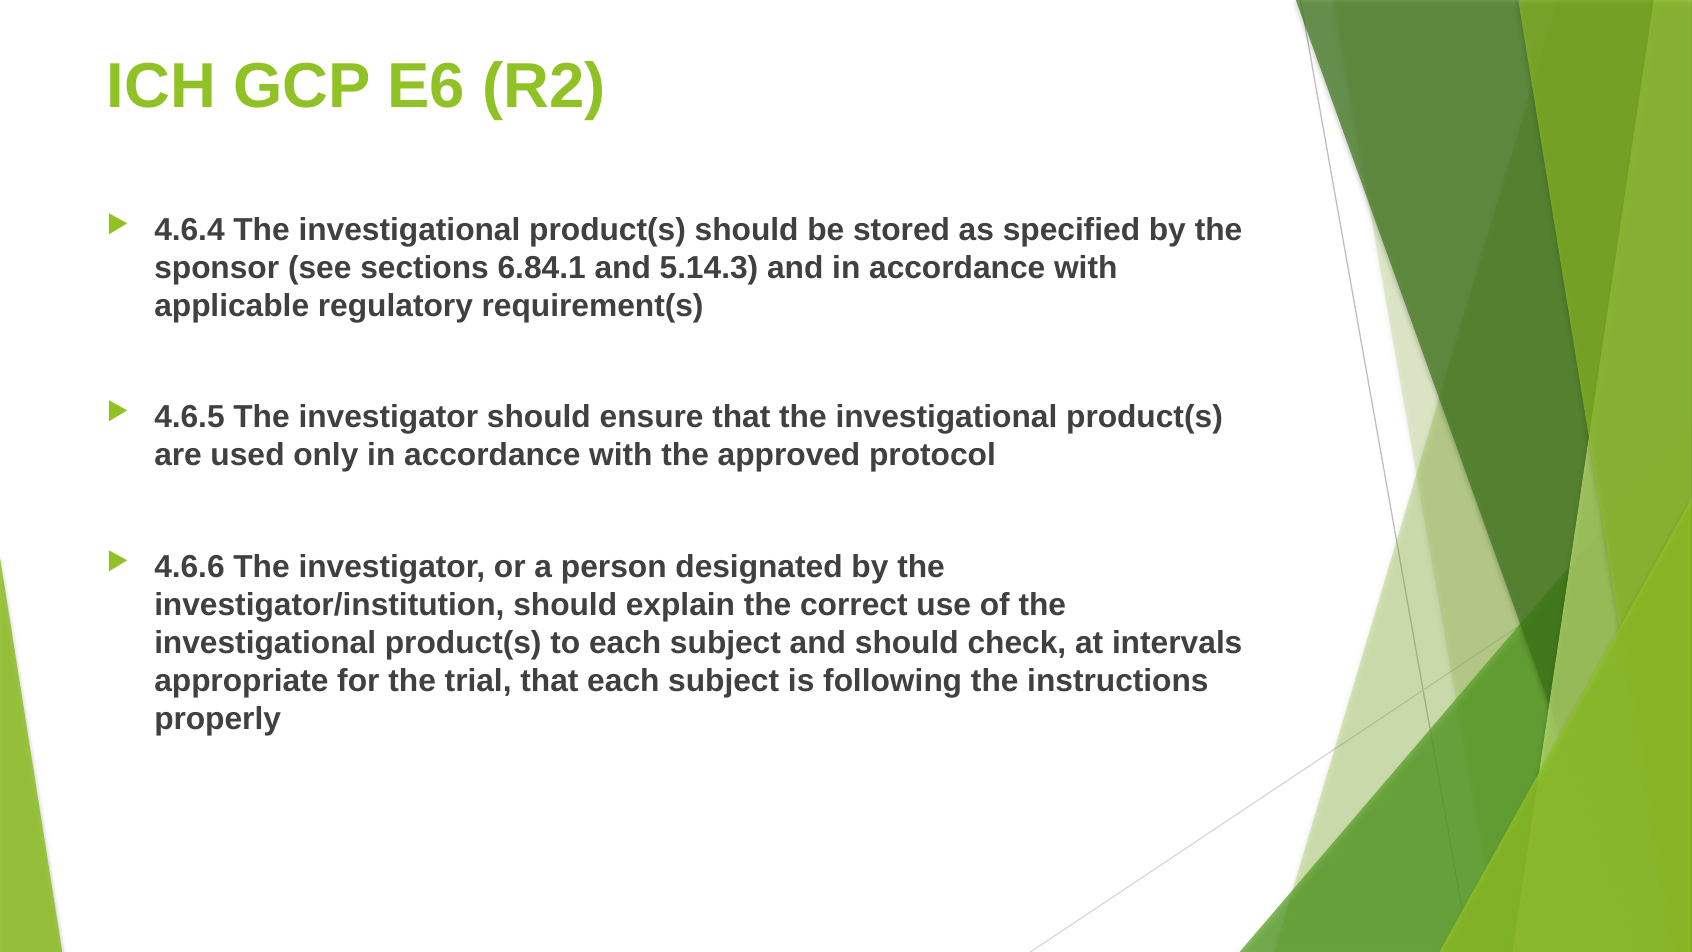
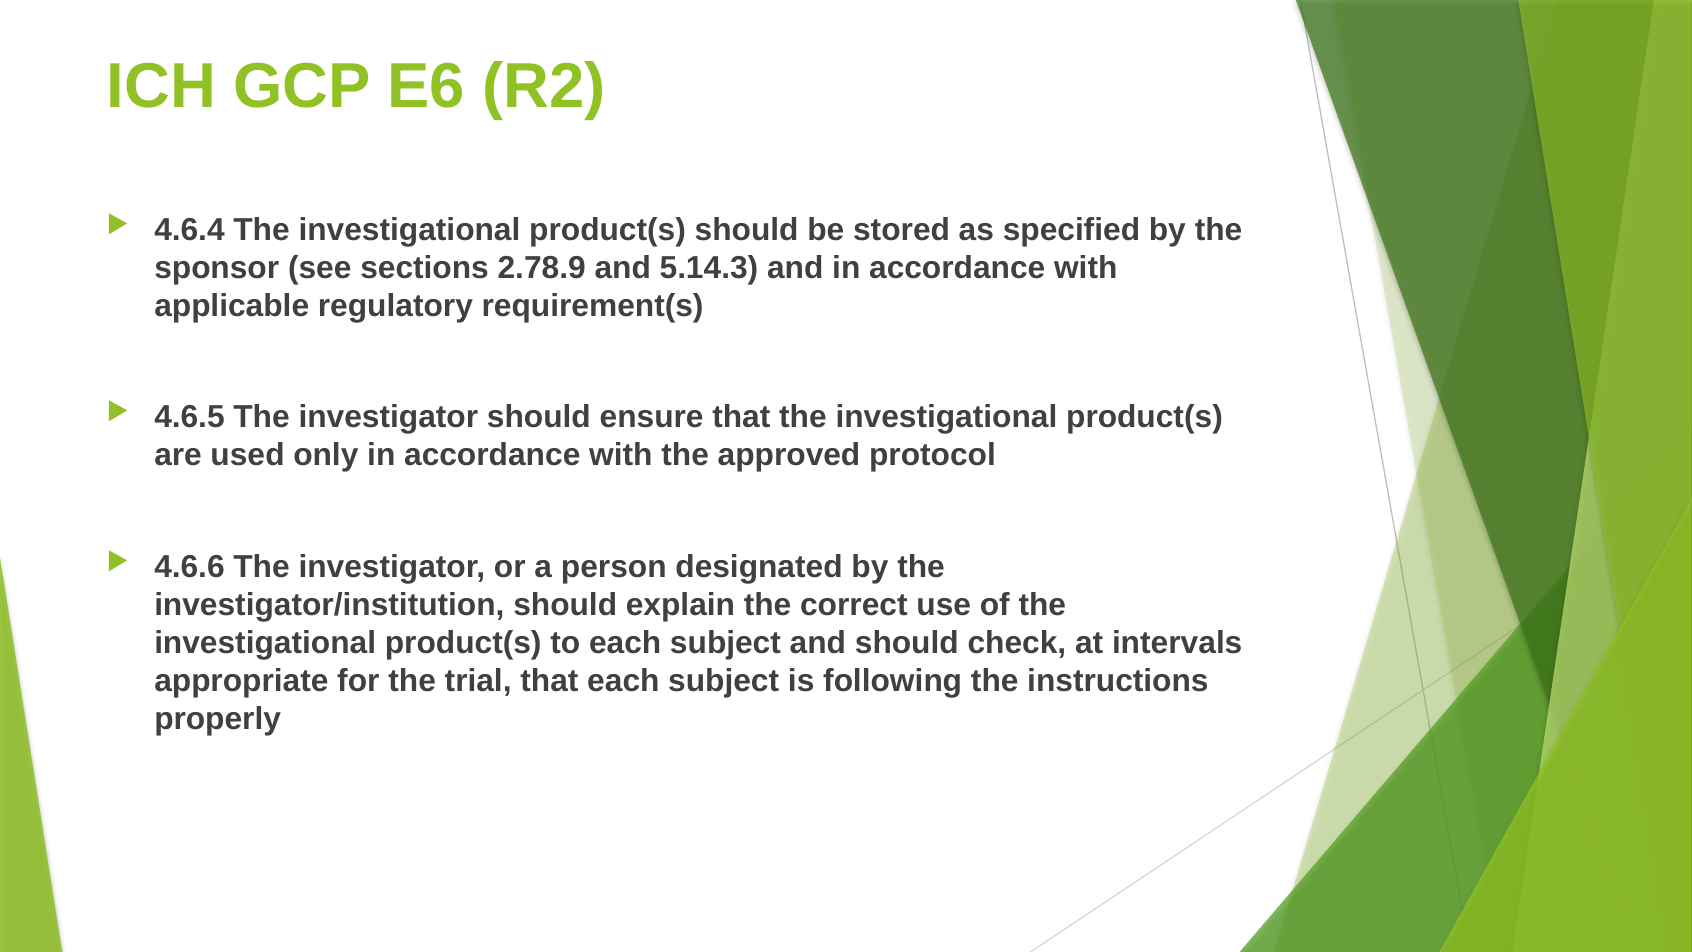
6.84.1: 6.84.1 -> 2.78.9
